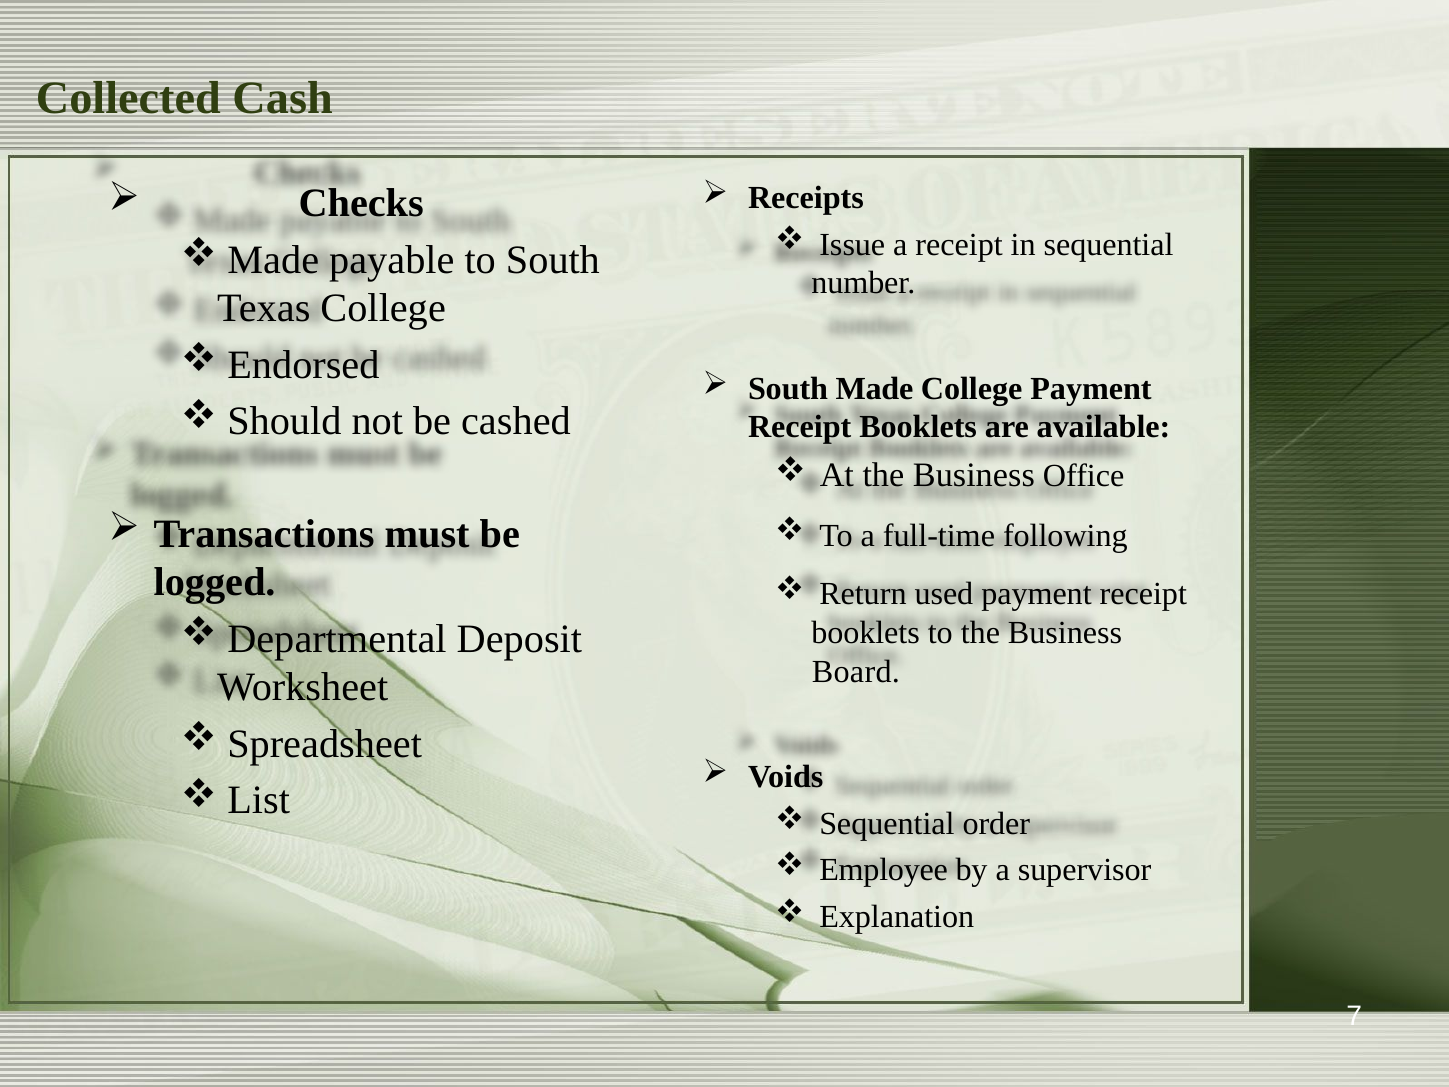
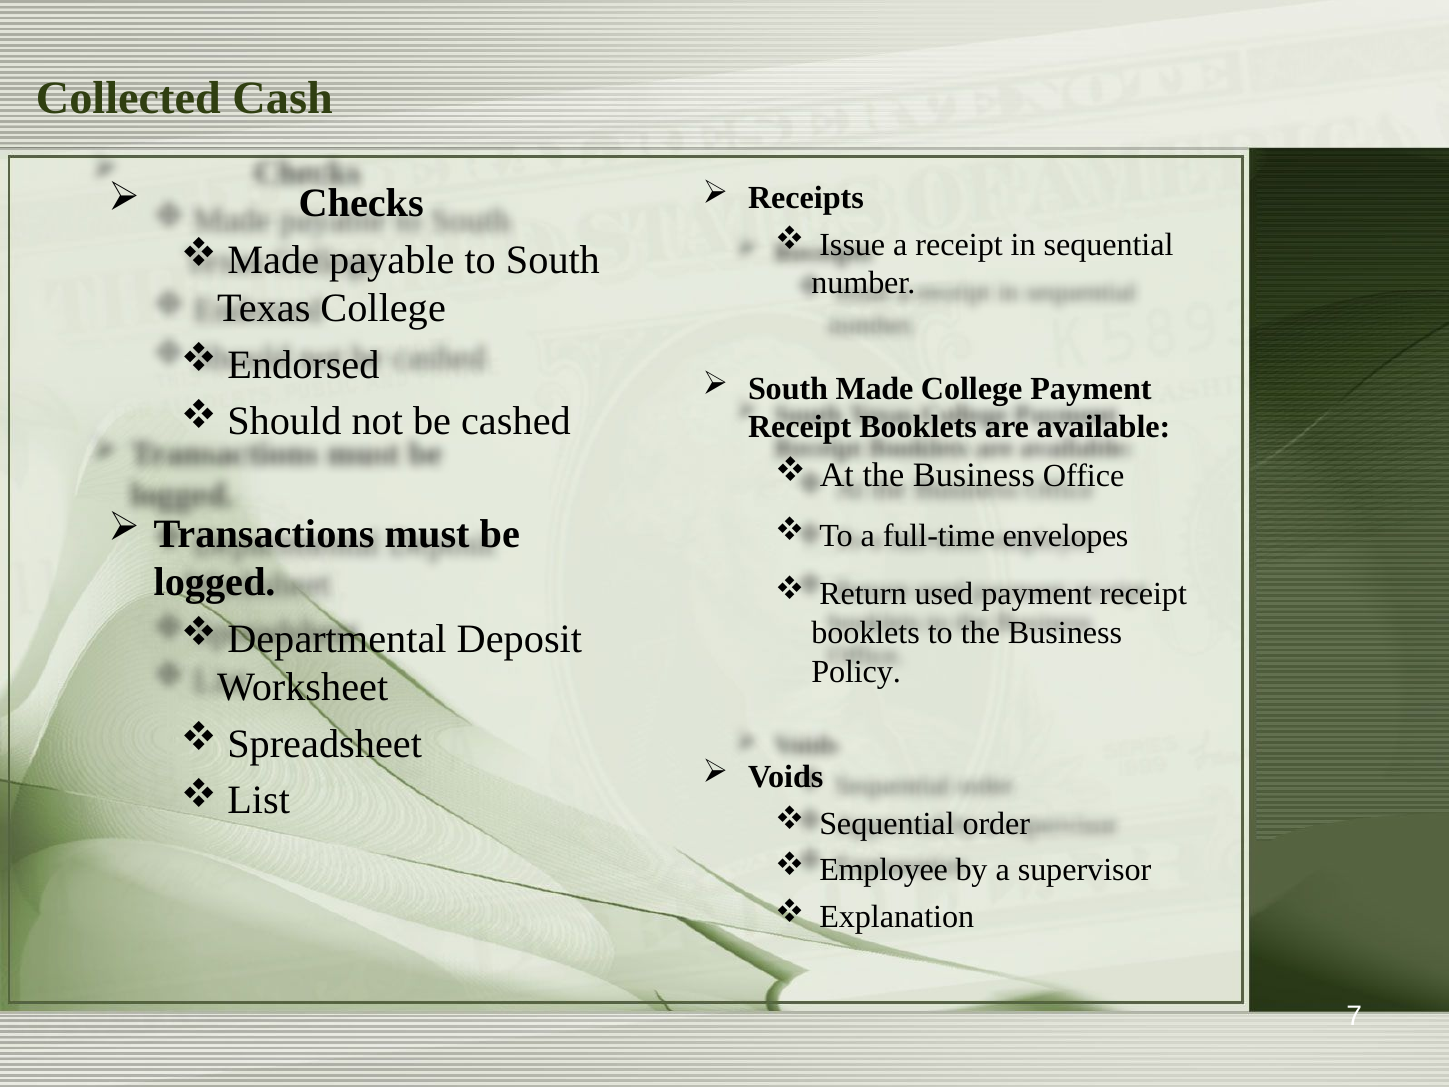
following: following -> envelopes
Board: Board -> Policy
